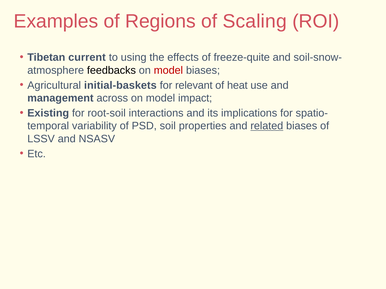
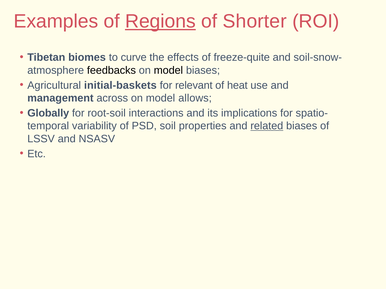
Regions underline: none -> present
Scaling: Scaling -> Shorter
current: current -> biomes
using: using -> curve
model at (168, 70) colour: red -> black
impact: impact -> allows
Existing: Existing -> Globally
